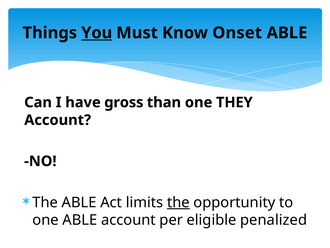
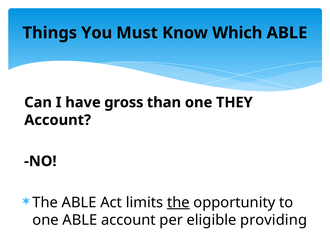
You underline: present -> none
Onset: Onset -> Which
penalized: penalized -> providing
